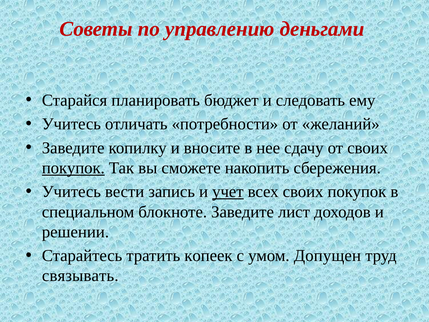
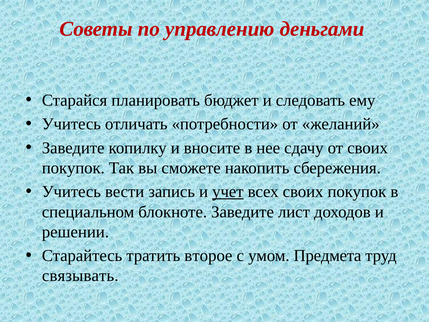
покупок at (73, 168) underline: present -> none
копеек: копеек -> второе
Допущен: Допущен -> Предмета
